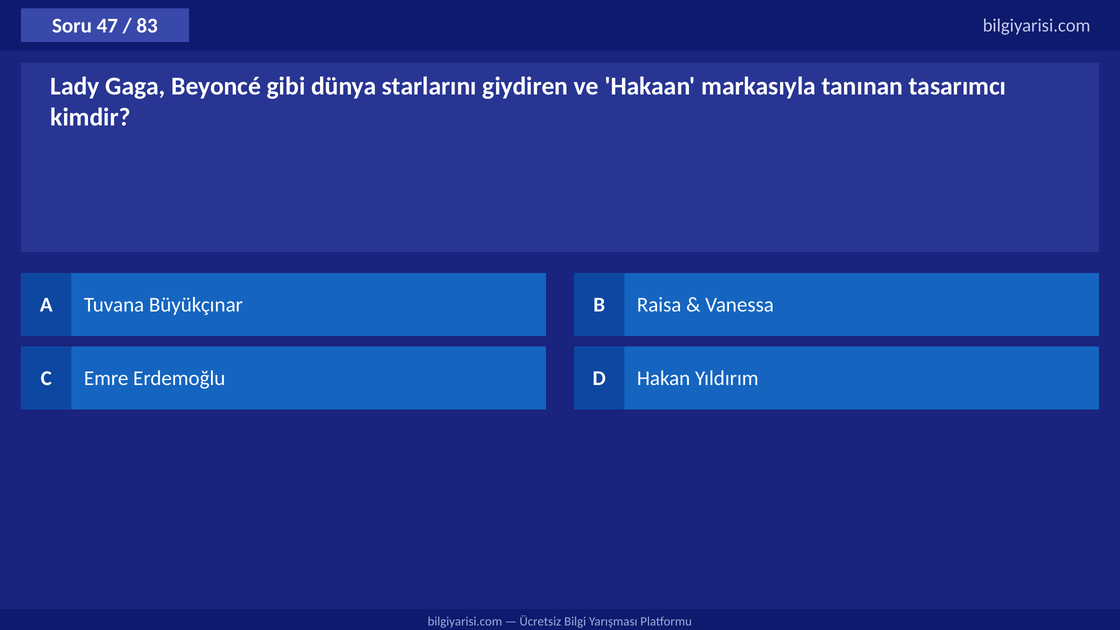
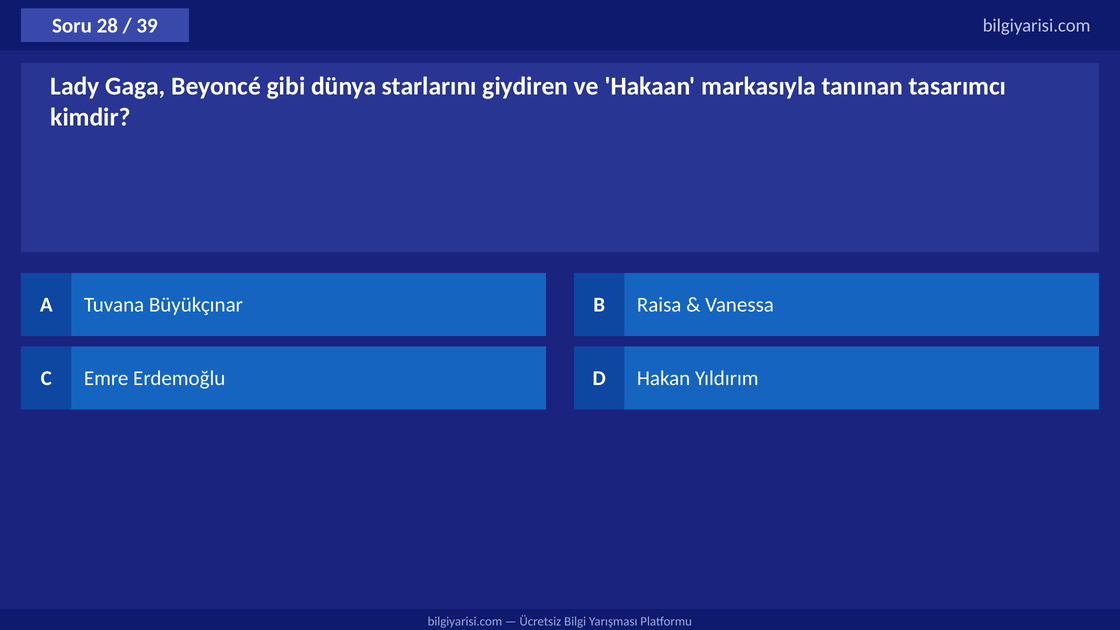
47: 47 -> 28
83: 83 -> 39
